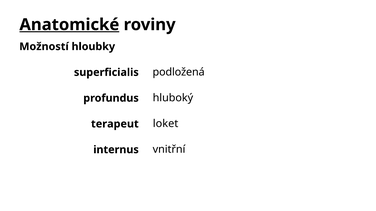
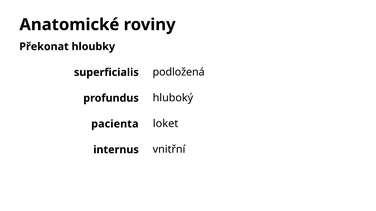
Anatomické underline: present -> none
Možností: Možností -> Překonat
terapeut: terapeut -> pacienta
